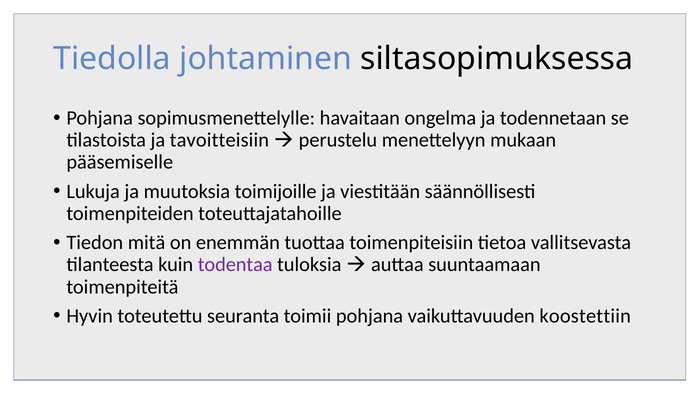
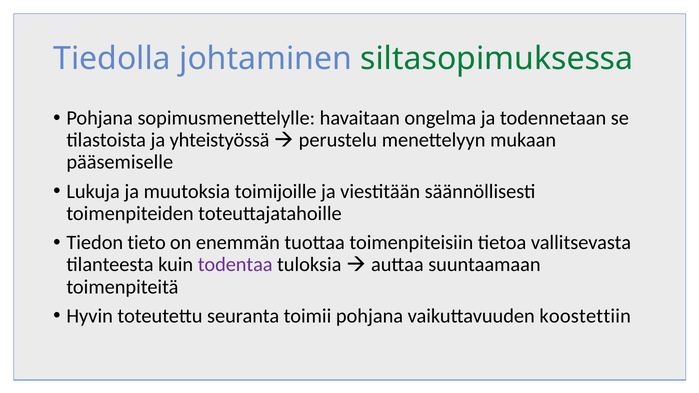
siltasopimuksessa colour: black -> green
tavoitteisiin: tavoitteisiin -> yhteistyössä
mitä: mitä -> tieto
